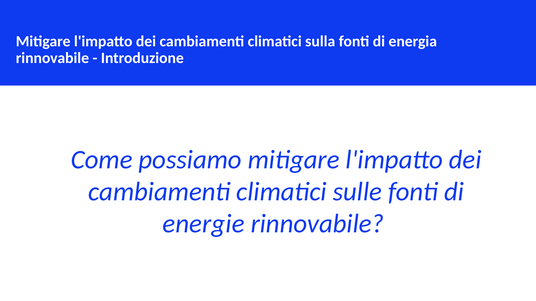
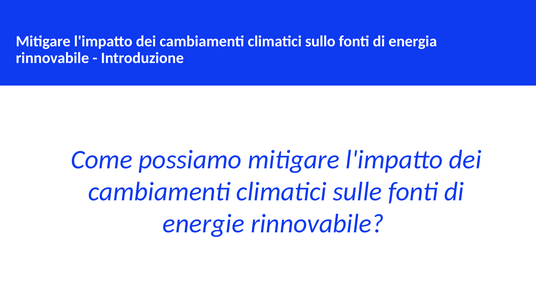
sulla: sulla -> sullo
